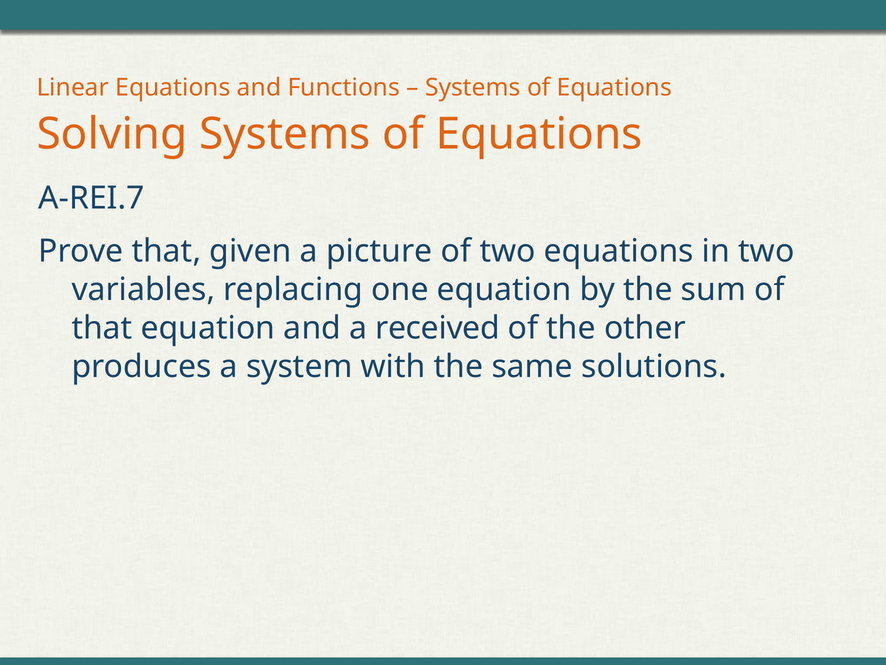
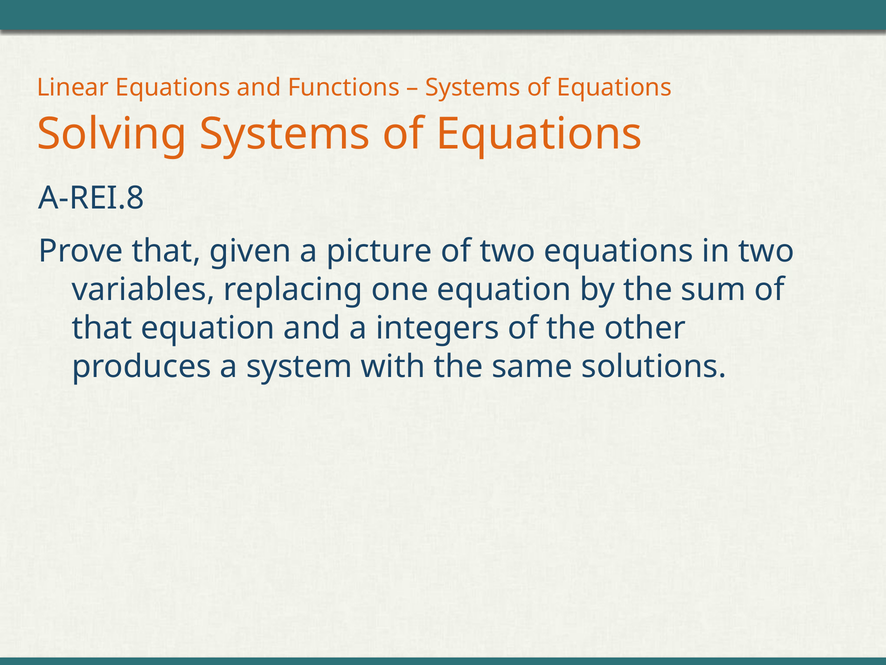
A-REI.7: A-REI.7 -> A-REI.8
received: received -> integers
